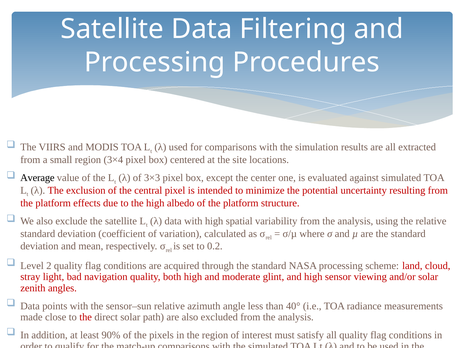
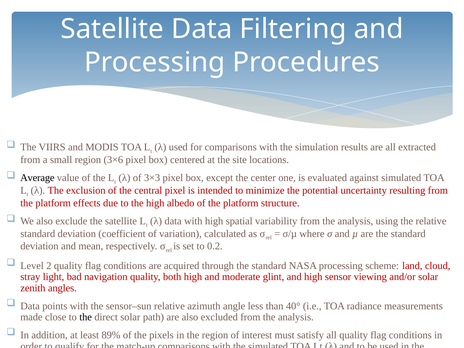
3×4: 3×4 -> 3×6
the at (86, 317) colour: red -> black
90%: 90% -> 89%
